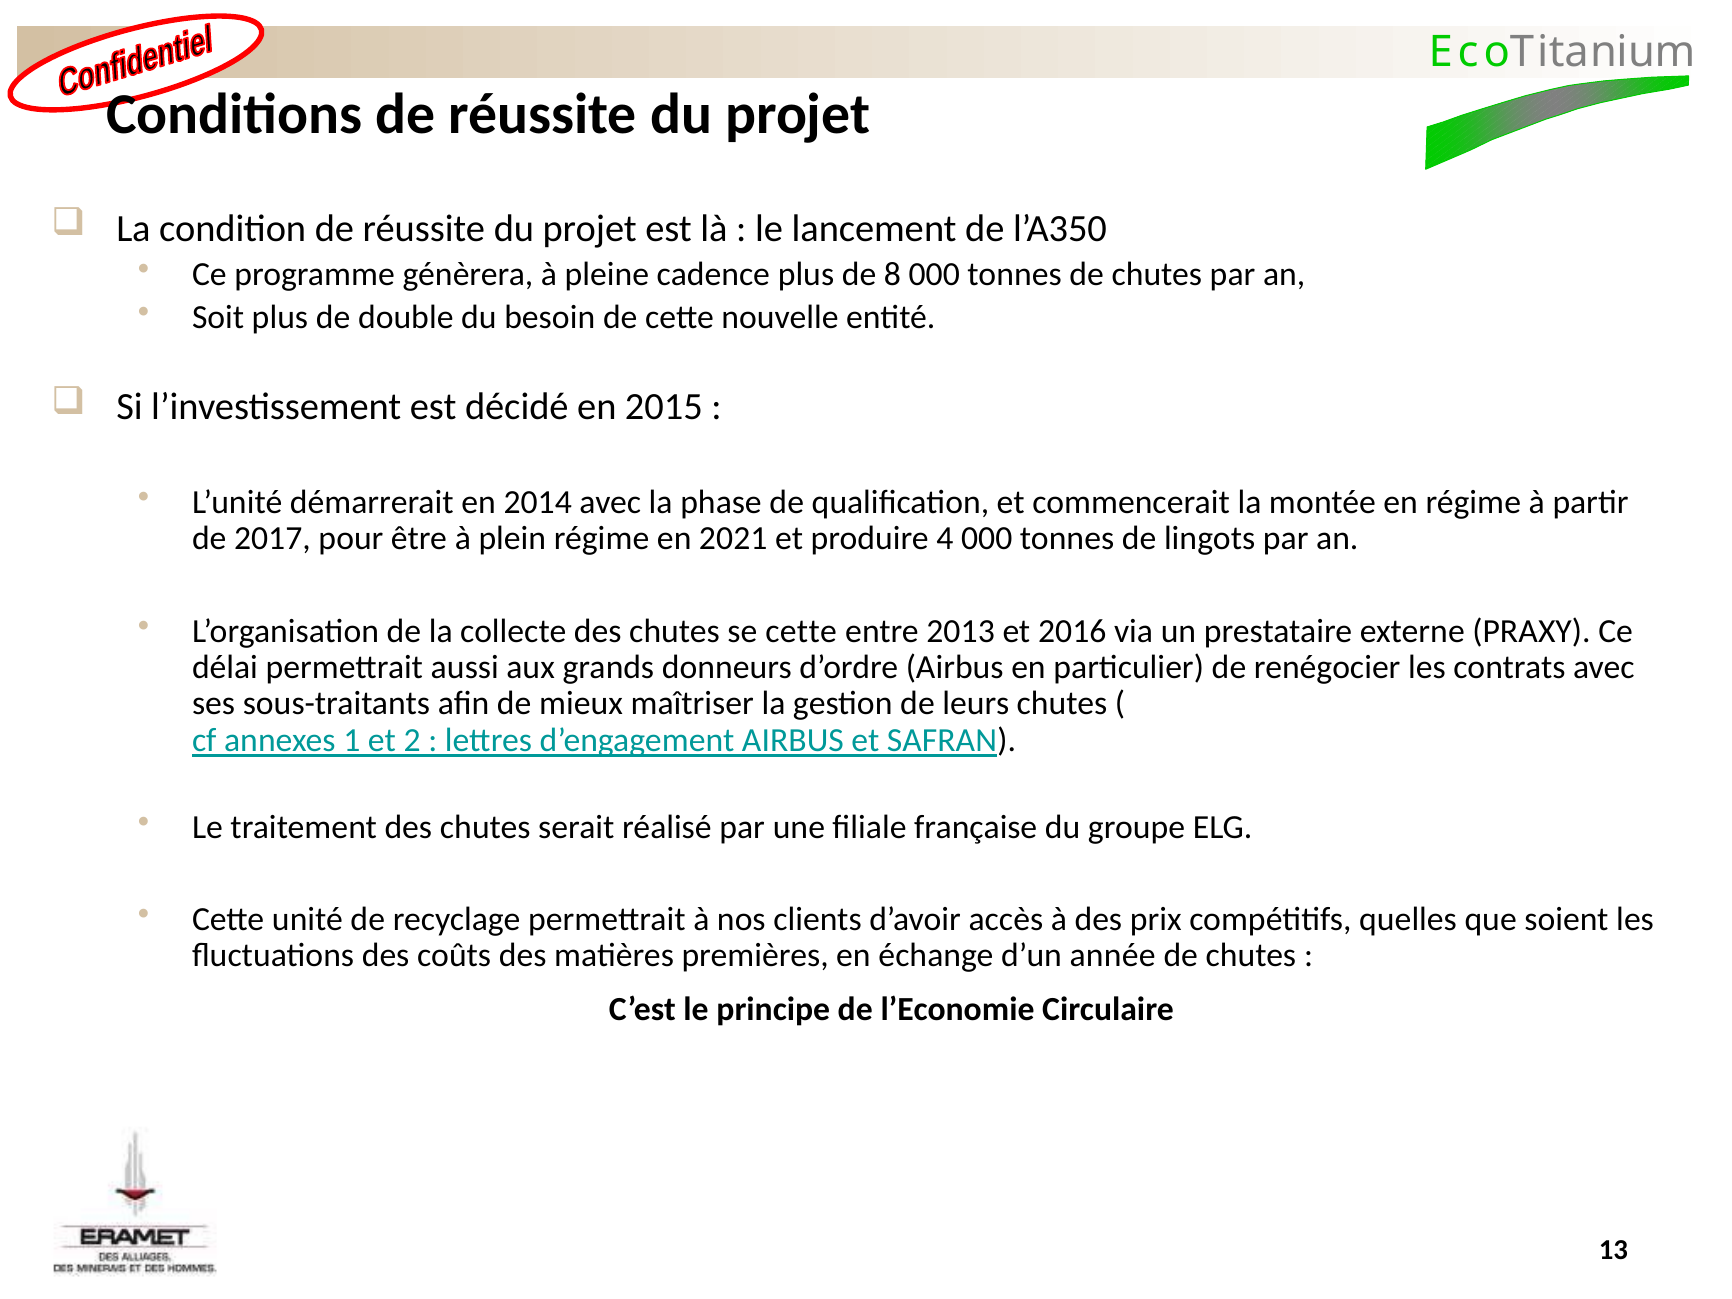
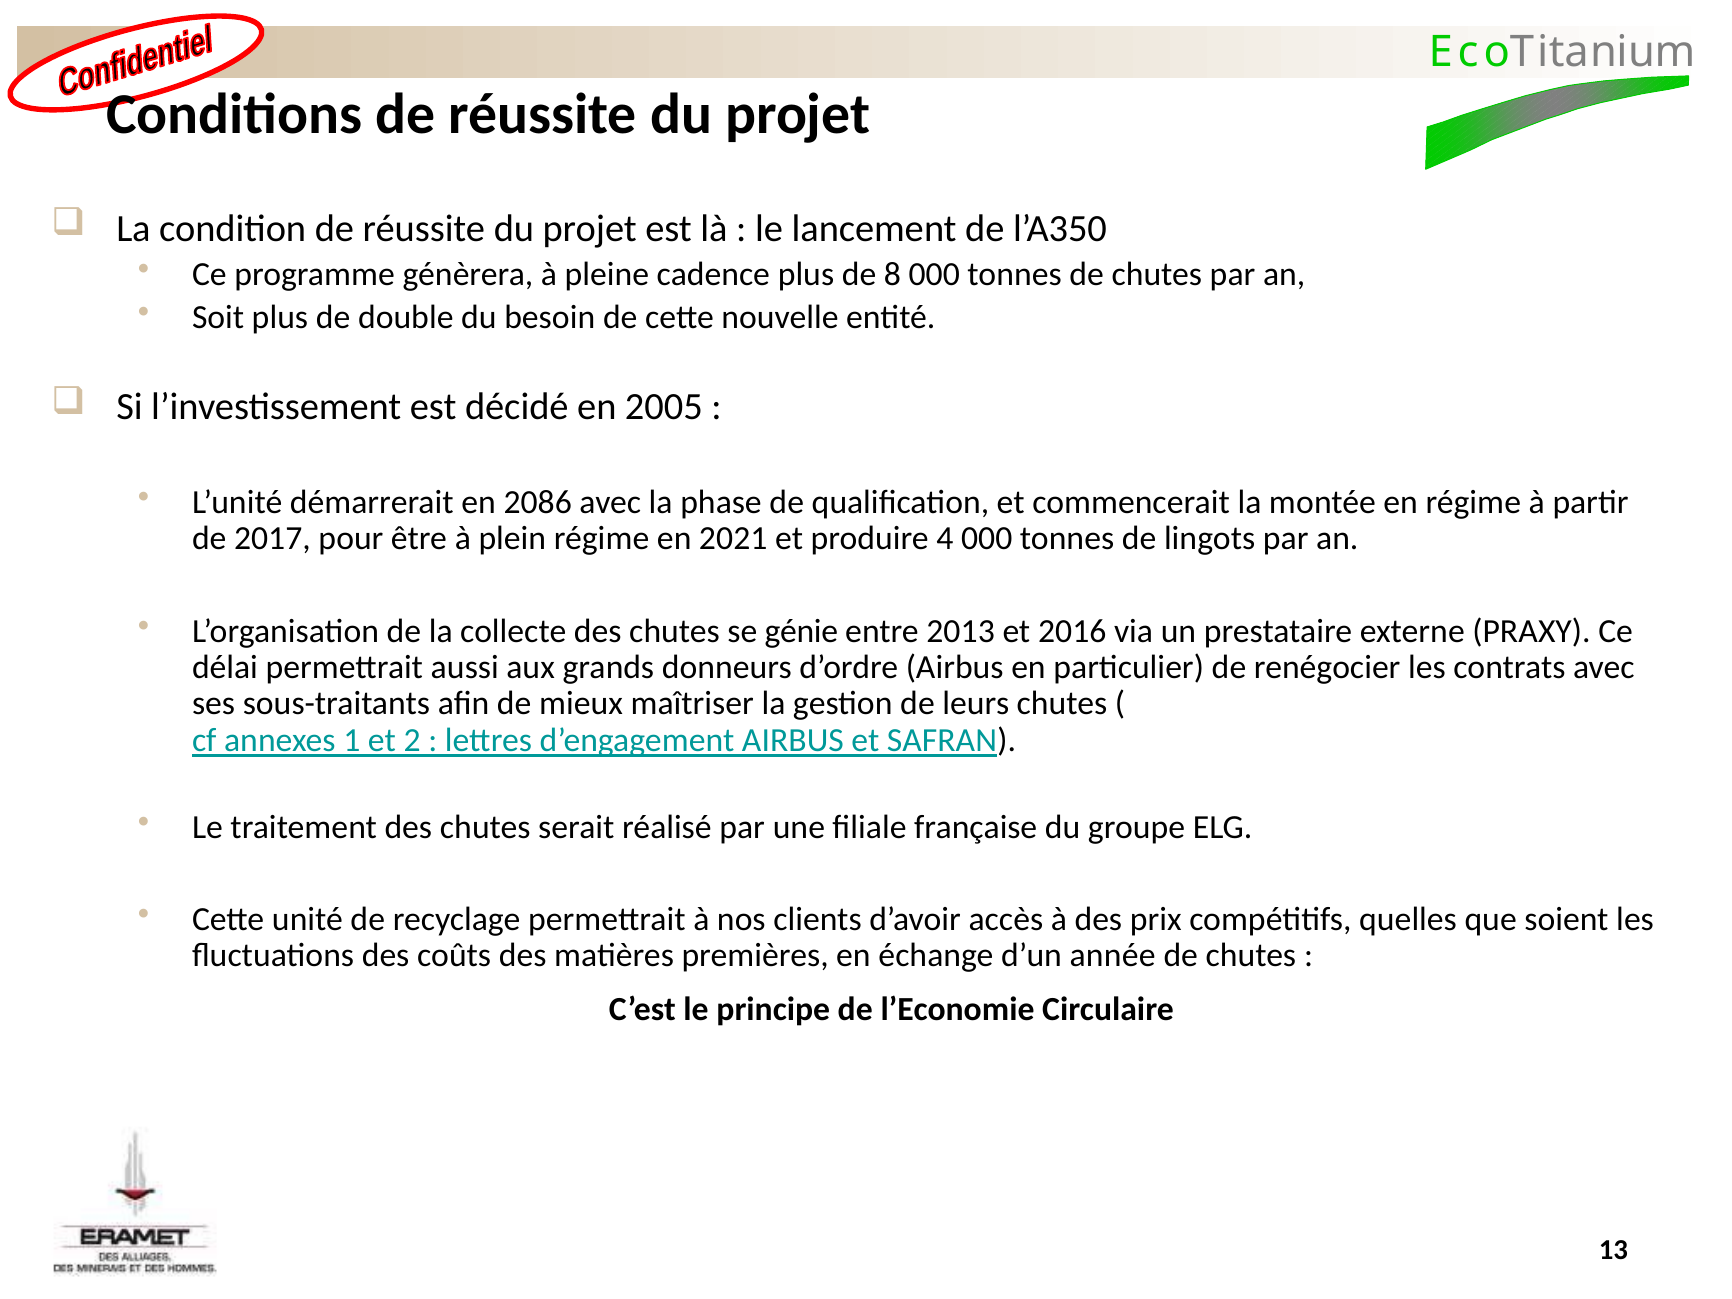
2015: 2015 -> 2005
2014: 2014 -> 2086
se cette: cette -> génie
